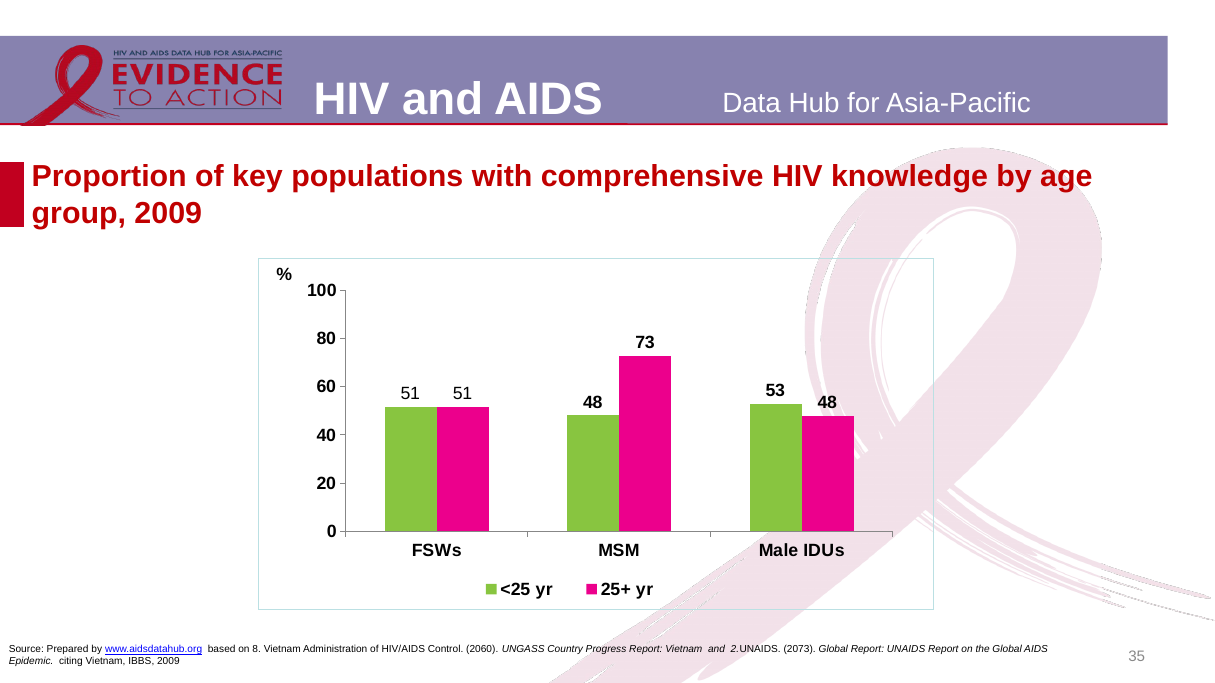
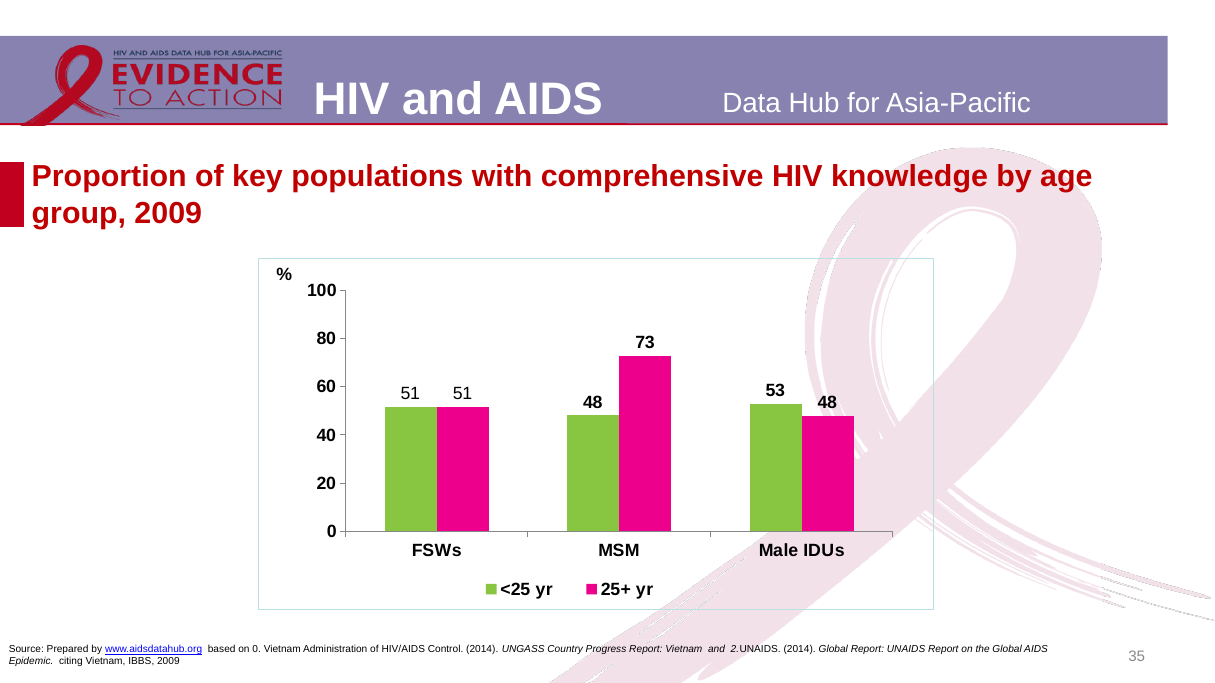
on 8: 8 -> 0
Control 2060: 2060 -> 2014
2.UNAIDS 2073: 2073 -> 2014
